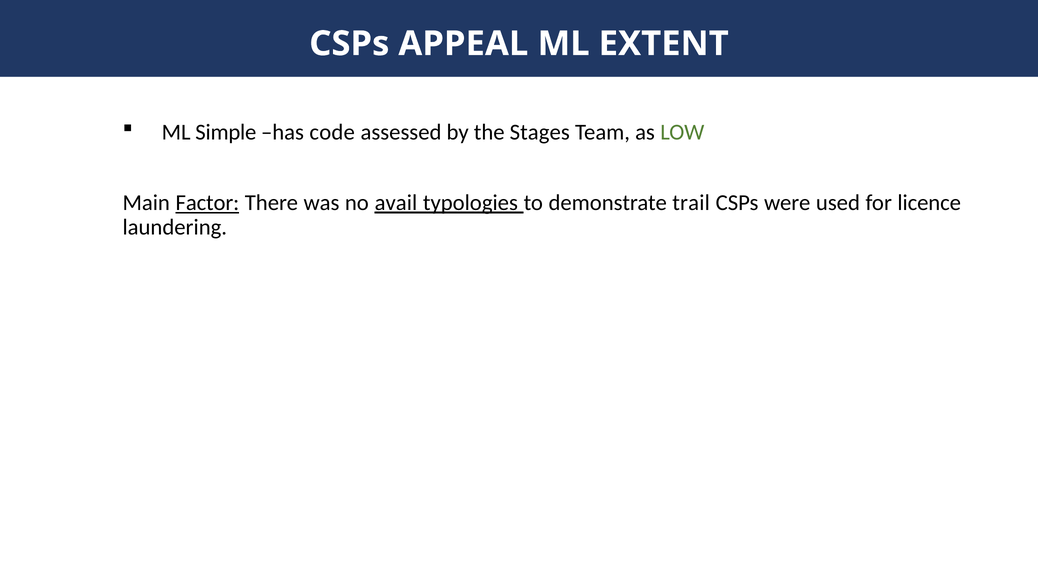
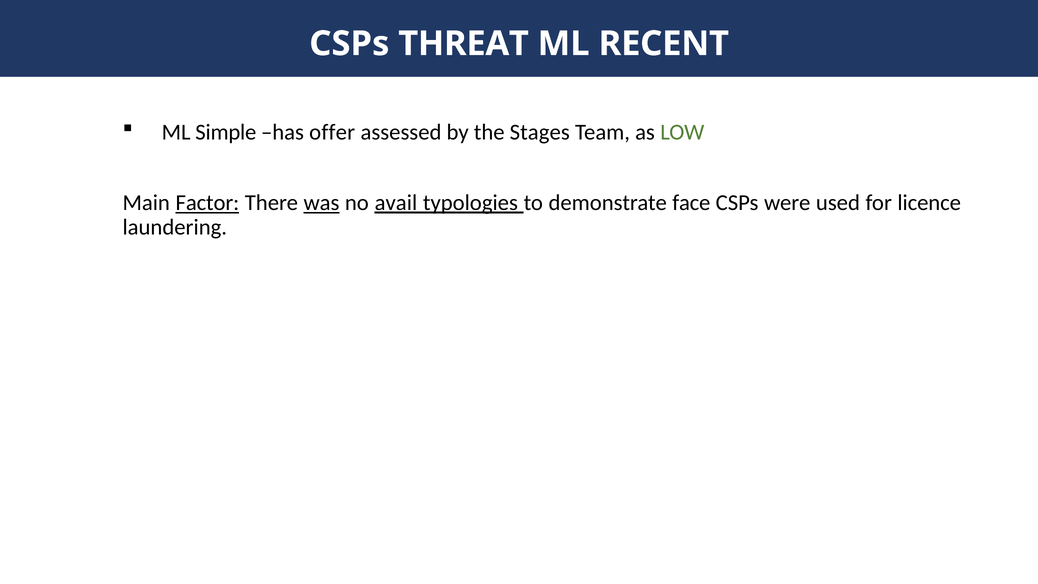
APPEAL: APPEAL -> THREAT
EXTENT: EXTENT -> RECENT
code: code -> offer
was underline: none -> present
trail: trail -> face
